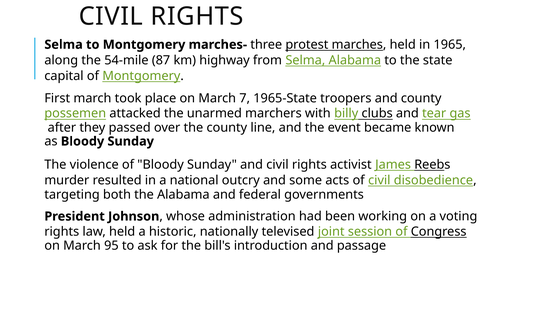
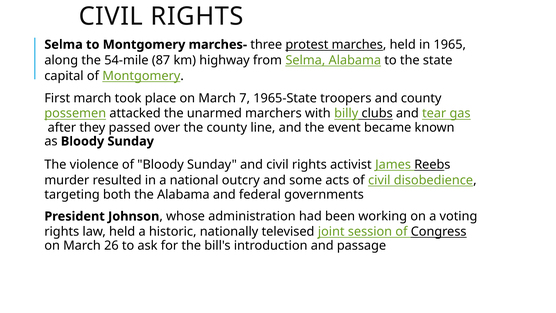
95: 95 -> 26
